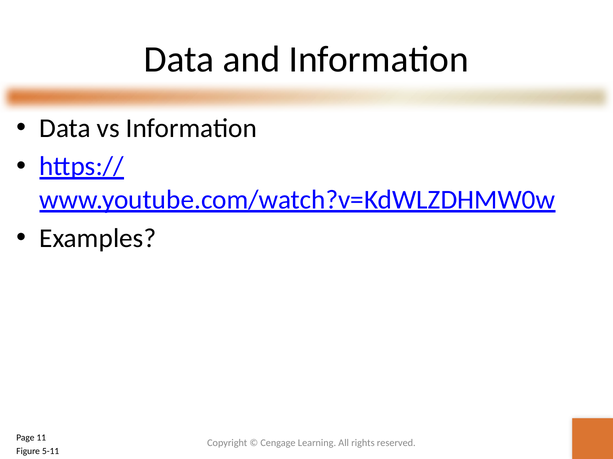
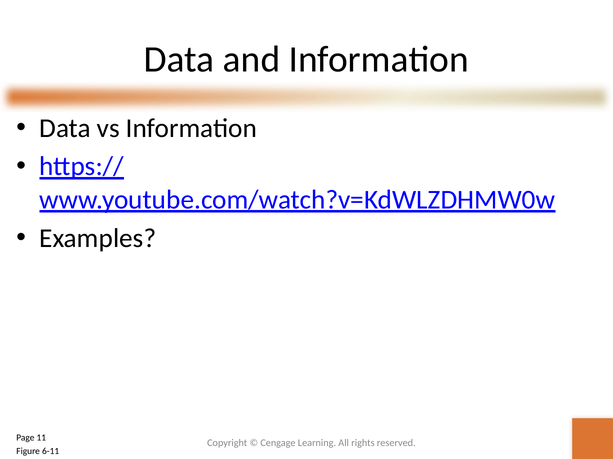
5-11: 5-11 -> 6-11
